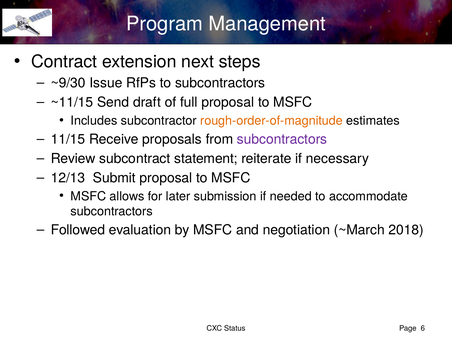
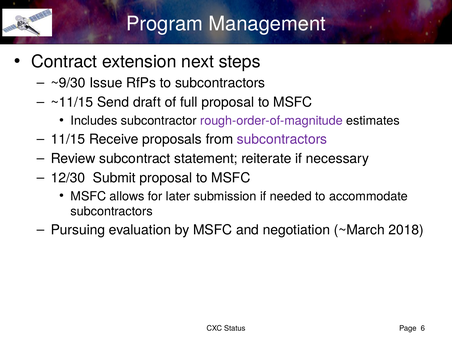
rough-order-of-magnitude colour: orange -> purple
12/13: 12/13 -> 12/30
Followed: Followed -> Pursuing
